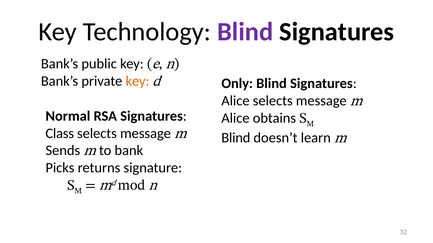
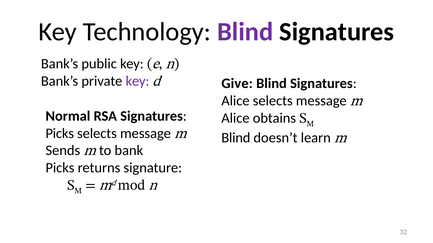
key at (137, 81) colour: orange -> purple
Only: Only -> Give
Class at (60, 134): Class -> Picks
